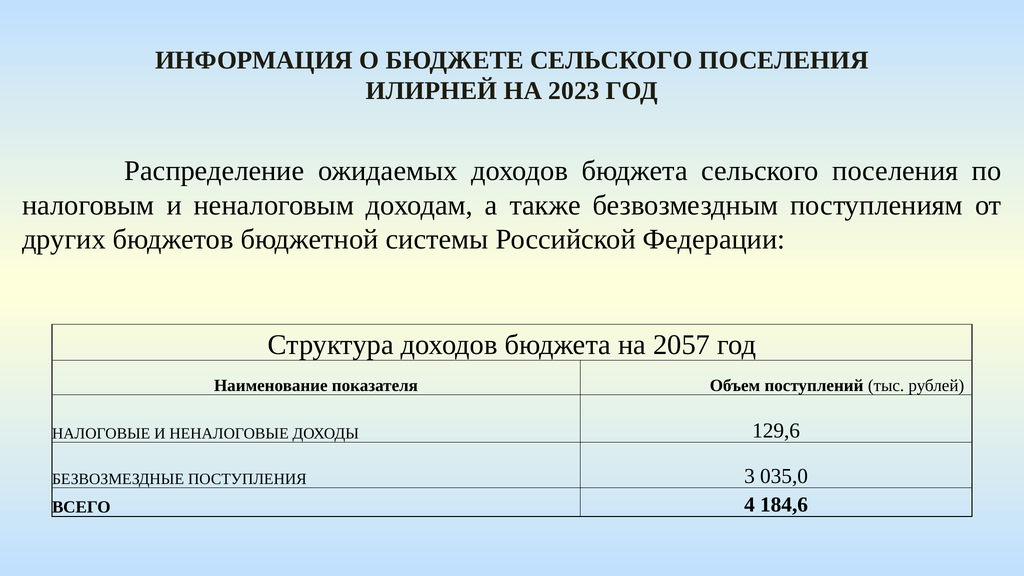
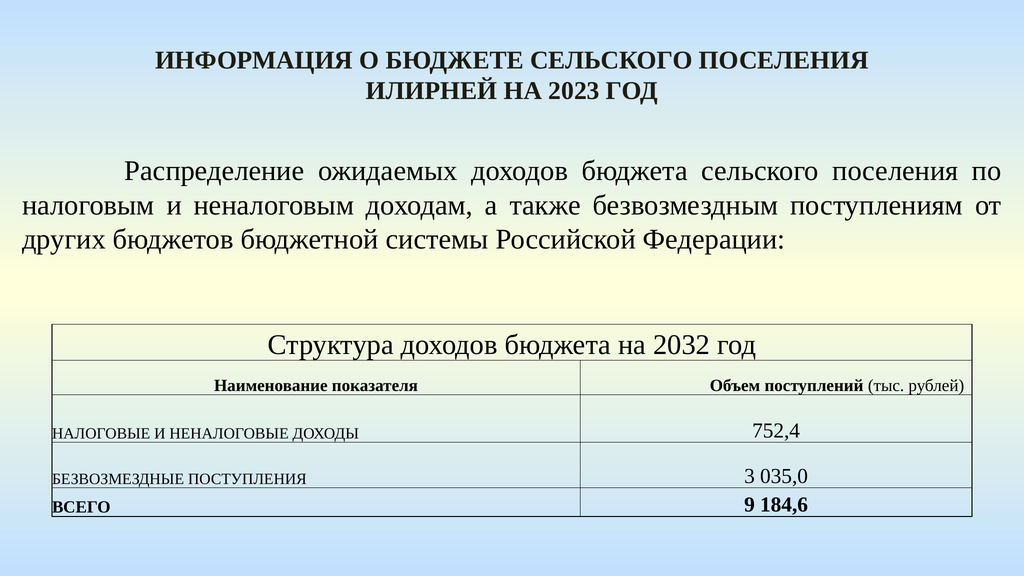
2057: 2057 -> 2032
129,6: 129,6 -> 752,4
4: 4 -> 9
